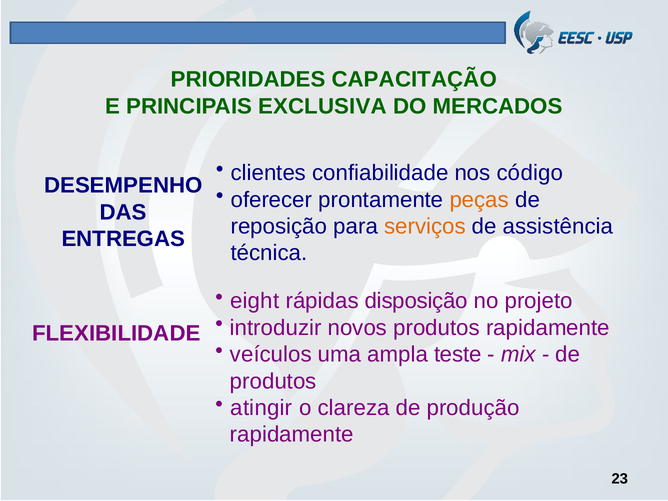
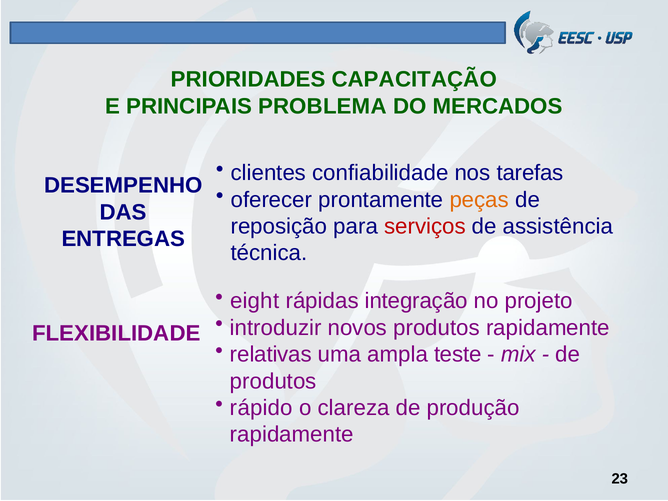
EXCLUSIVA: EXCLUSIVA -> PROBLEMA
código: código -> tarefas
serviços colour: orange -> red
disposição: disposição -> integração
veículos: veículos -> relativas
atingir: atingir -> rápido
